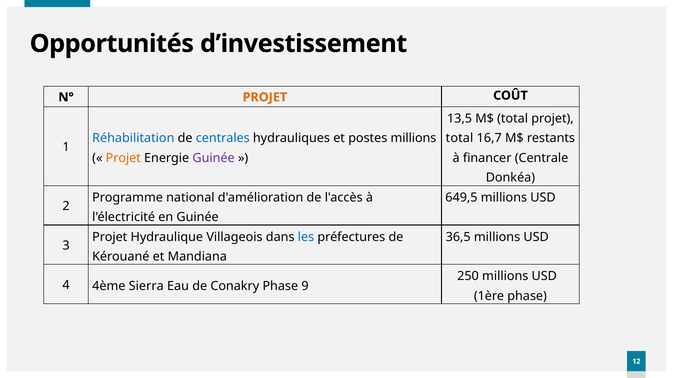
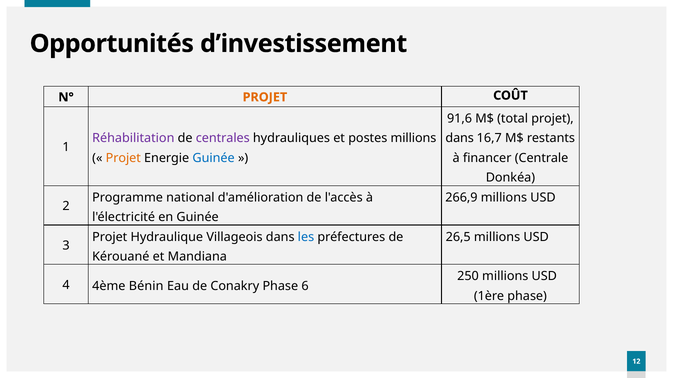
13,5: 13,5 -> 91,6
Réhabilitation colour: blue -> purple
centrales colour: blue -> purple
total at (460, 138): total -> dans
Guinée at (214, 158) colour: purple -> blue
649,5: 649,5 -> 266,9
36,5: 36,5 -> 26,5
Sierra: Sierra -> Bénin
9: 9 -> 6
